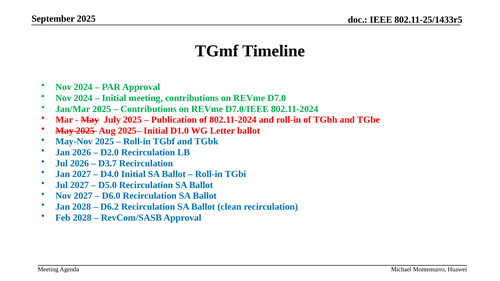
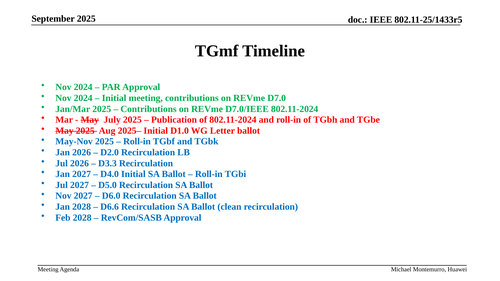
D3.7: D3.7 -> D3.3
D6.2: D6.2 -> D6.6
